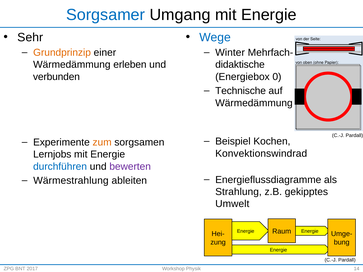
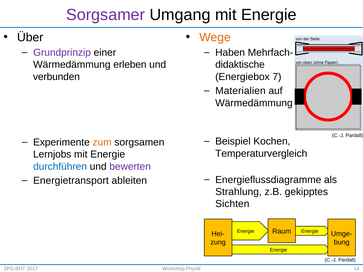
Sorgsamer colour: blue -> purple
Wege colour: blue -> orange
Sehr: Sehr -> Über
Grundprinzip colour: orange -> purple
Winter: Winter -> Haben
0: 0 -> 7
Technische: Technische -> Materialien
Konvektionswindrad: Konvektionswindrad -> Temperaturvergleich
Wärmestrahlung: Wärmestrahlung -> Energietransport
Umwelt: Umwelt -> Sichten
